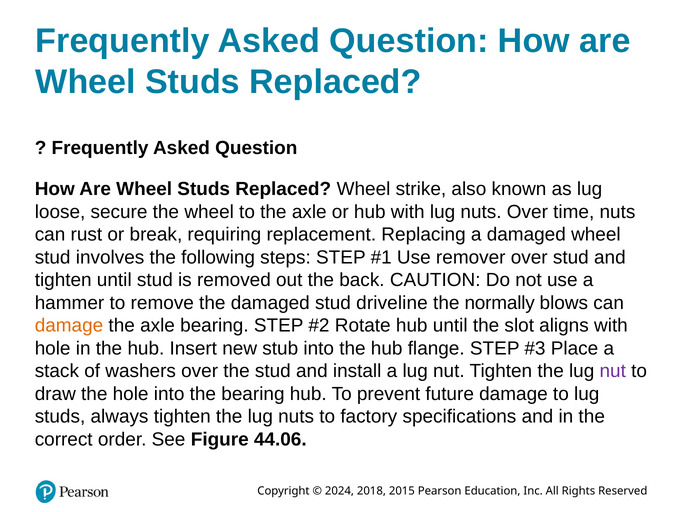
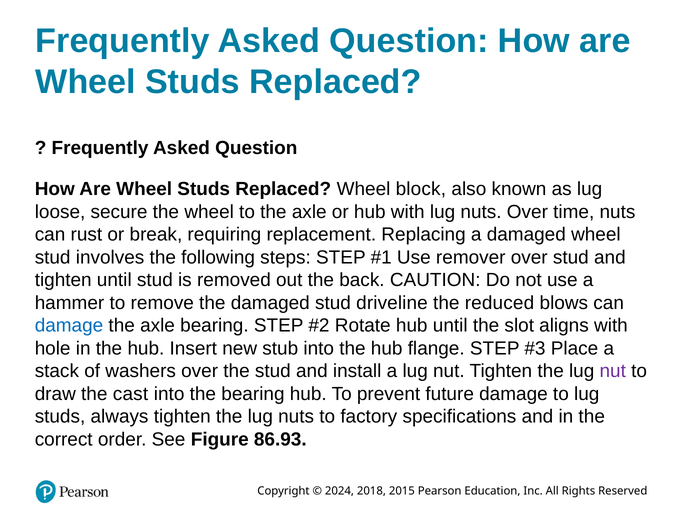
strike: strike -> block
normally: normally -> reduced
damage at (69, 325) colour: orange -> blue
the hole: hole -> cast
44.06: 44.06 -> 86.93
